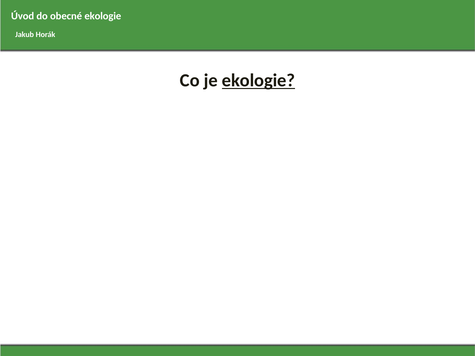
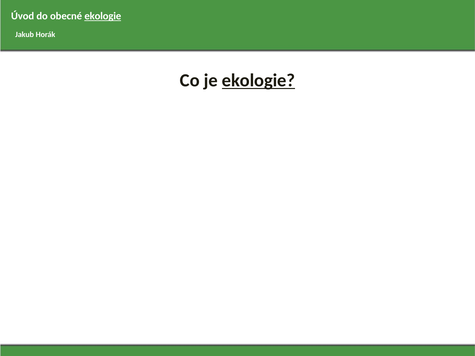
ekologie at (103, 16) underline: none -> present
